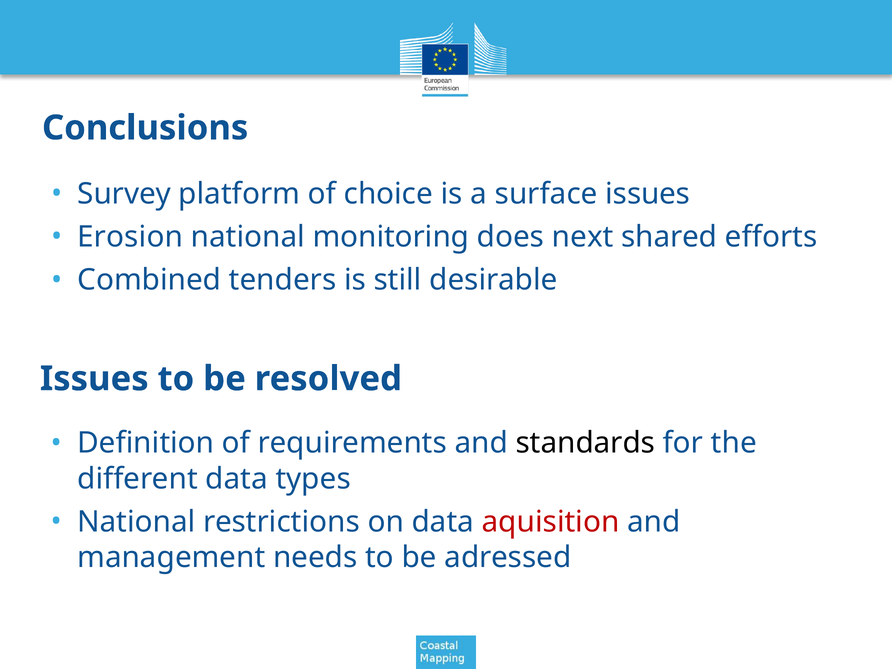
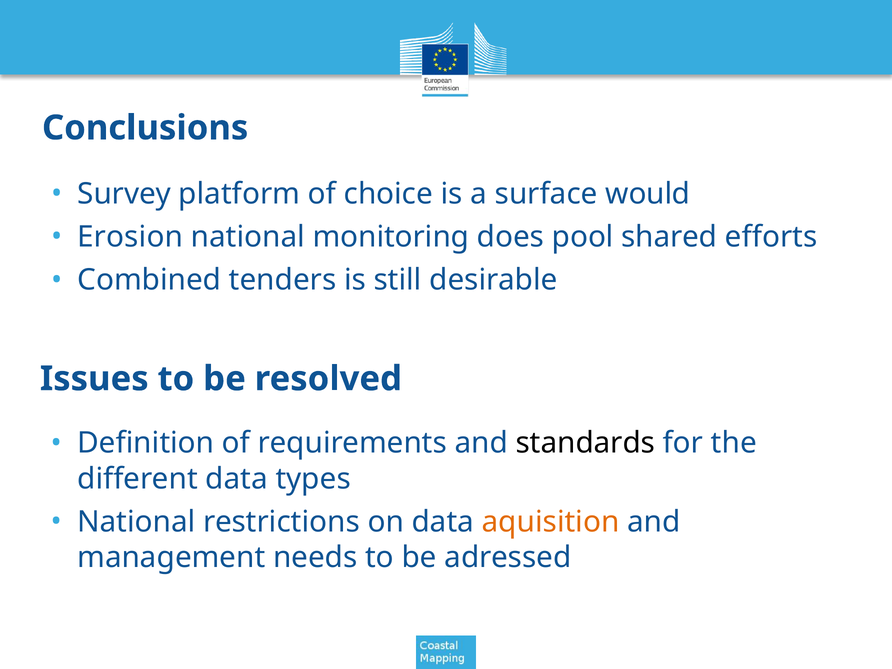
surface issues: issues -> would
next: next -> pool
aquisition colour: red -> orange
